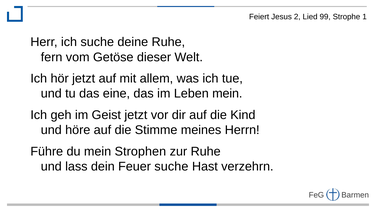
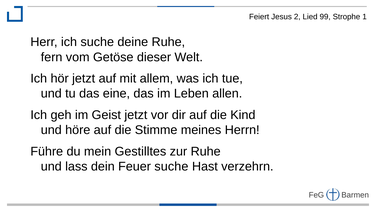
Leben mein: mein -> allen
Strophen: Strophen -> Gestilltes
